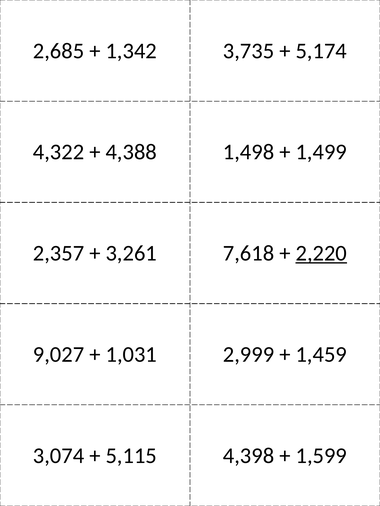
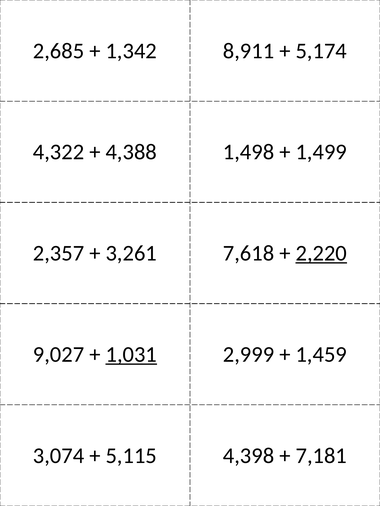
3,735: 3,735 -> 8,911
1,031 underline: none -> present
1,599: 1,599 -> 7,181
